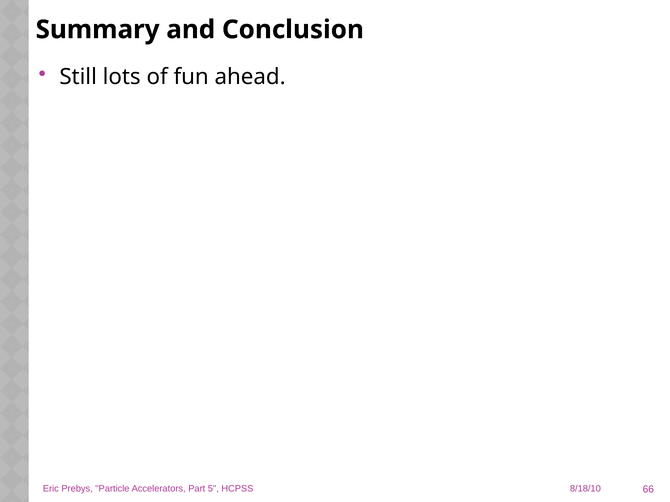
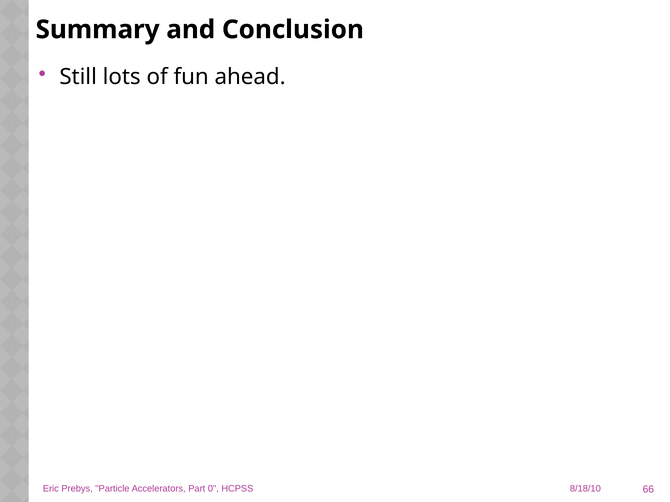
5: 5 -> 0
